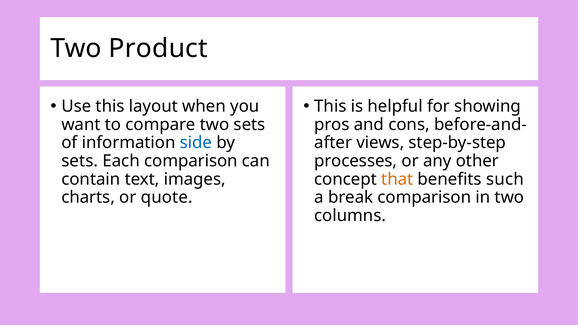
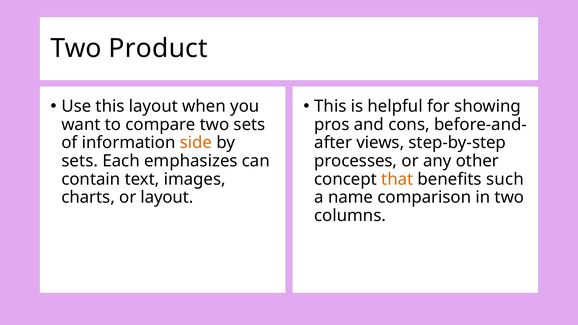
side colour: blue -> orange
Each comparison: comparison -> emphasizes
or quote: quote -> layout
break: break -> name
